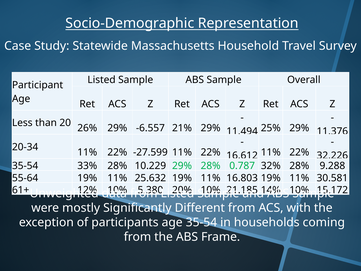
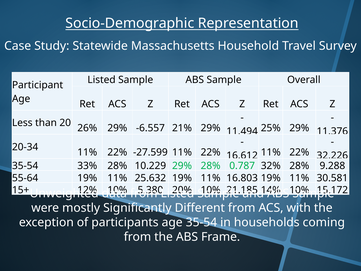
61+: 61+ -> 15+
